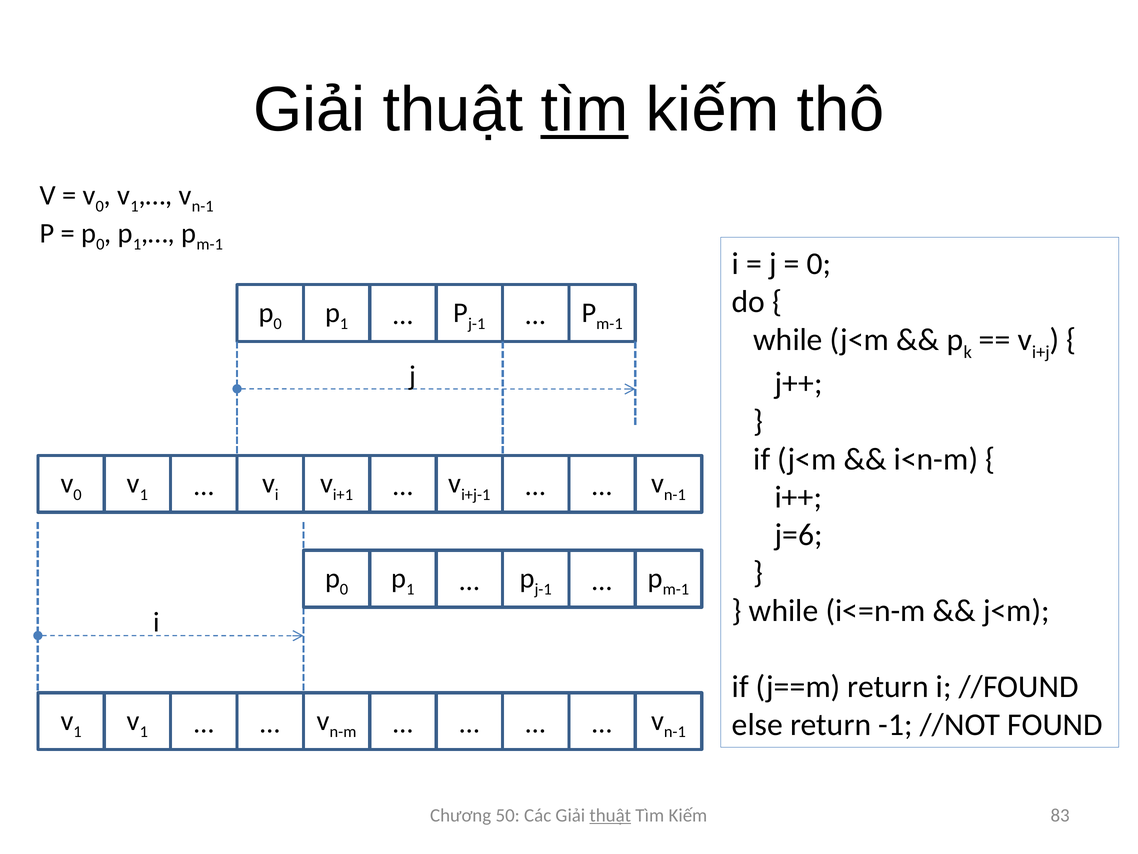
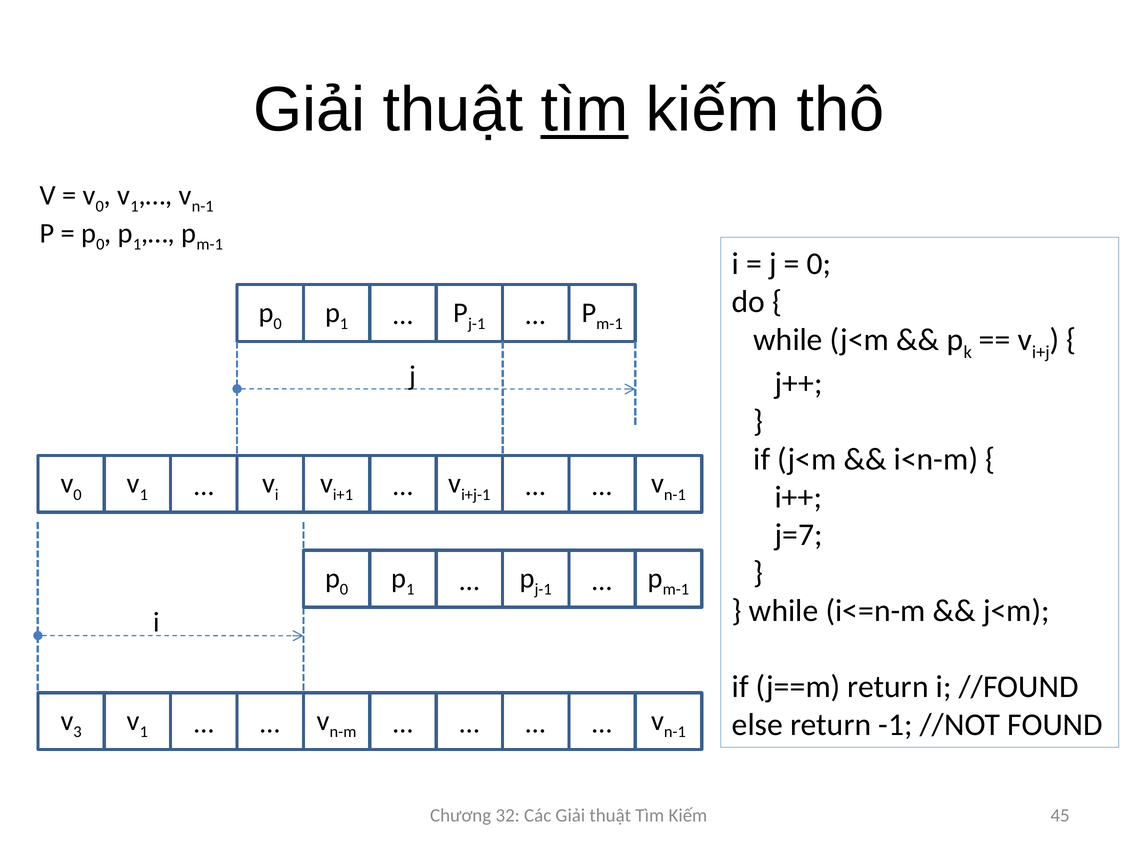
j=6: j=6 -> j=7
1 at (77, 731): 1 -> 3
50: 50 -> 32
thuật at (610, 815) underline: present -> none
83: 83 -> 45
